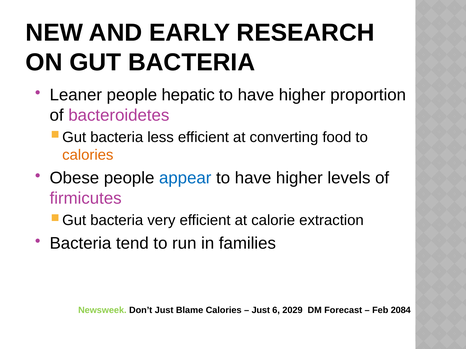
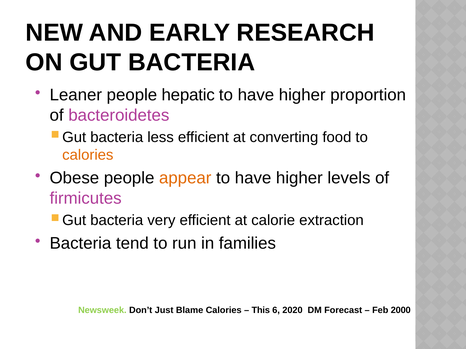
appear colour: blue -> orange
Just at (261, 311): Just -> This
2029: 2029 -> 2020
2084: 2084 -> 2000
